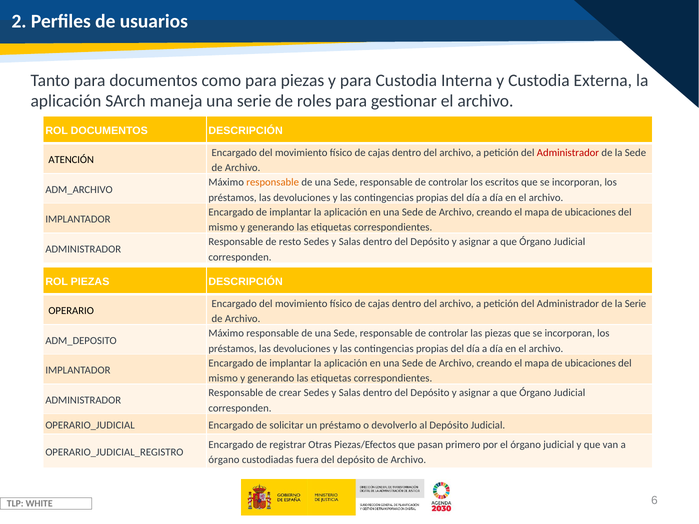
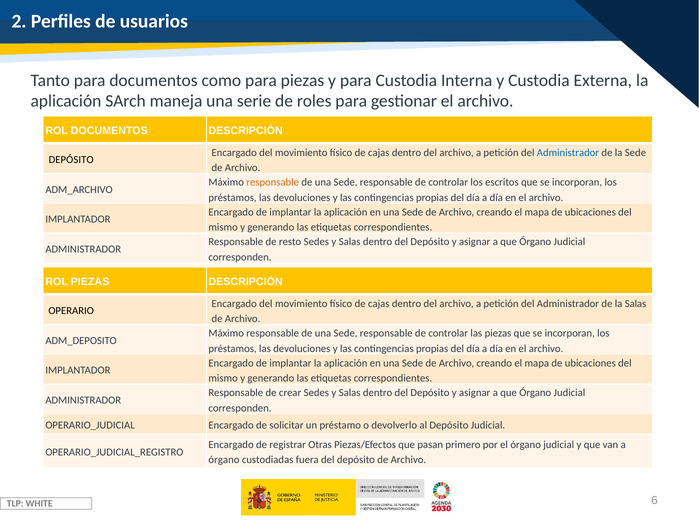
Administrador at (568, 153) colour: red -> blue
ATENCIÓN at (71, 160): ATENCIÓN -> DEPÓSITO
la Serie: Serie -> Salas
